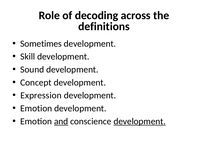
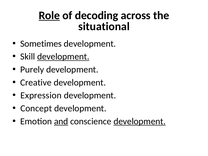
Role underline: none -> present
definitions: definitions -> situational
development at (63, 57) underline: none -> present
Sound: Sound -> Purely
Concept: Concept -> Creative
Emotion at (36, 108): Emotion -> Concept
